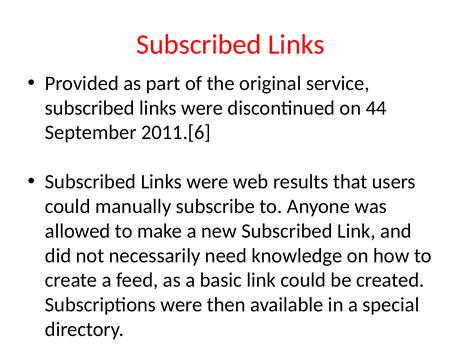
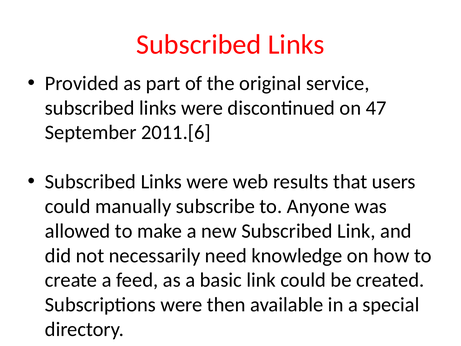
44: 44 -> 47
